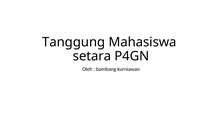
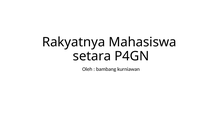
Tanggung: Tanggung -> Rakyatnya
